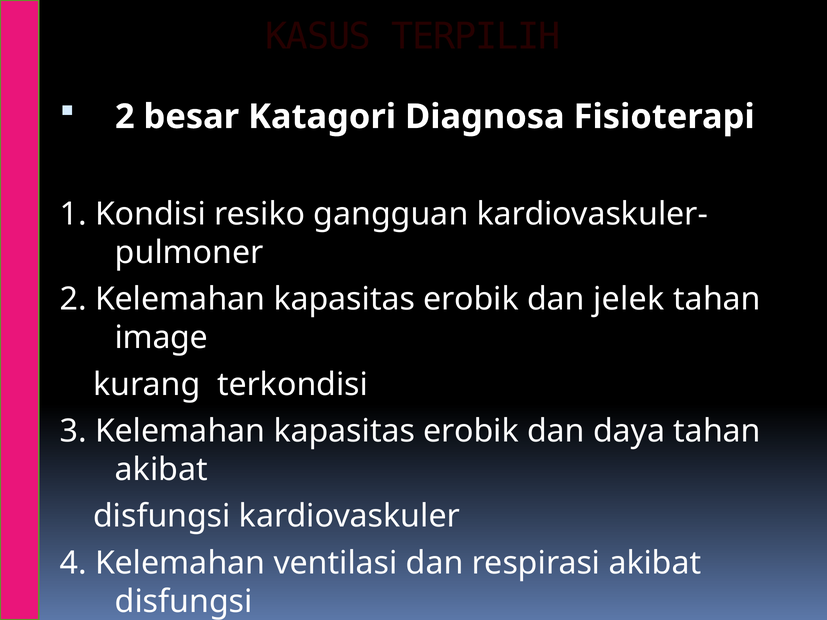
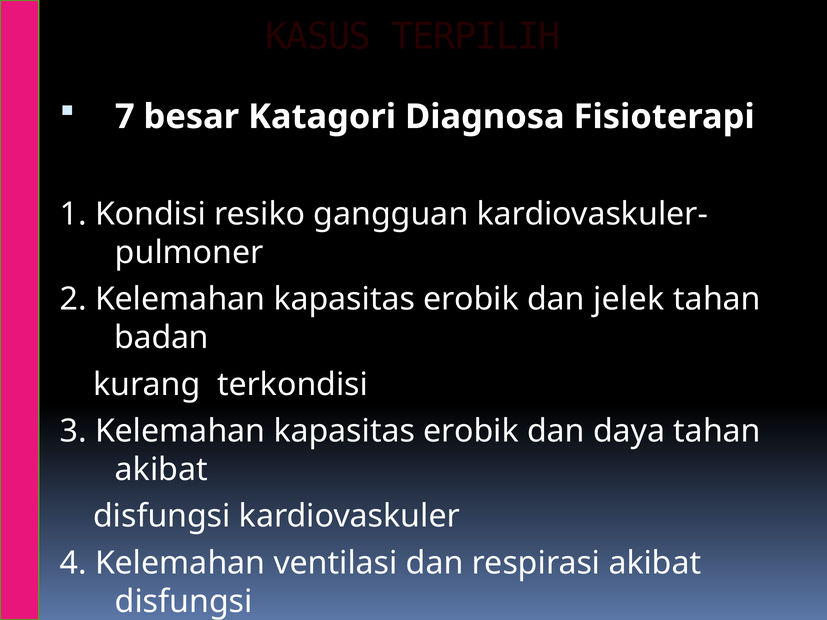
2 at (125, 117): 2 -> 7
image: image -> badan
